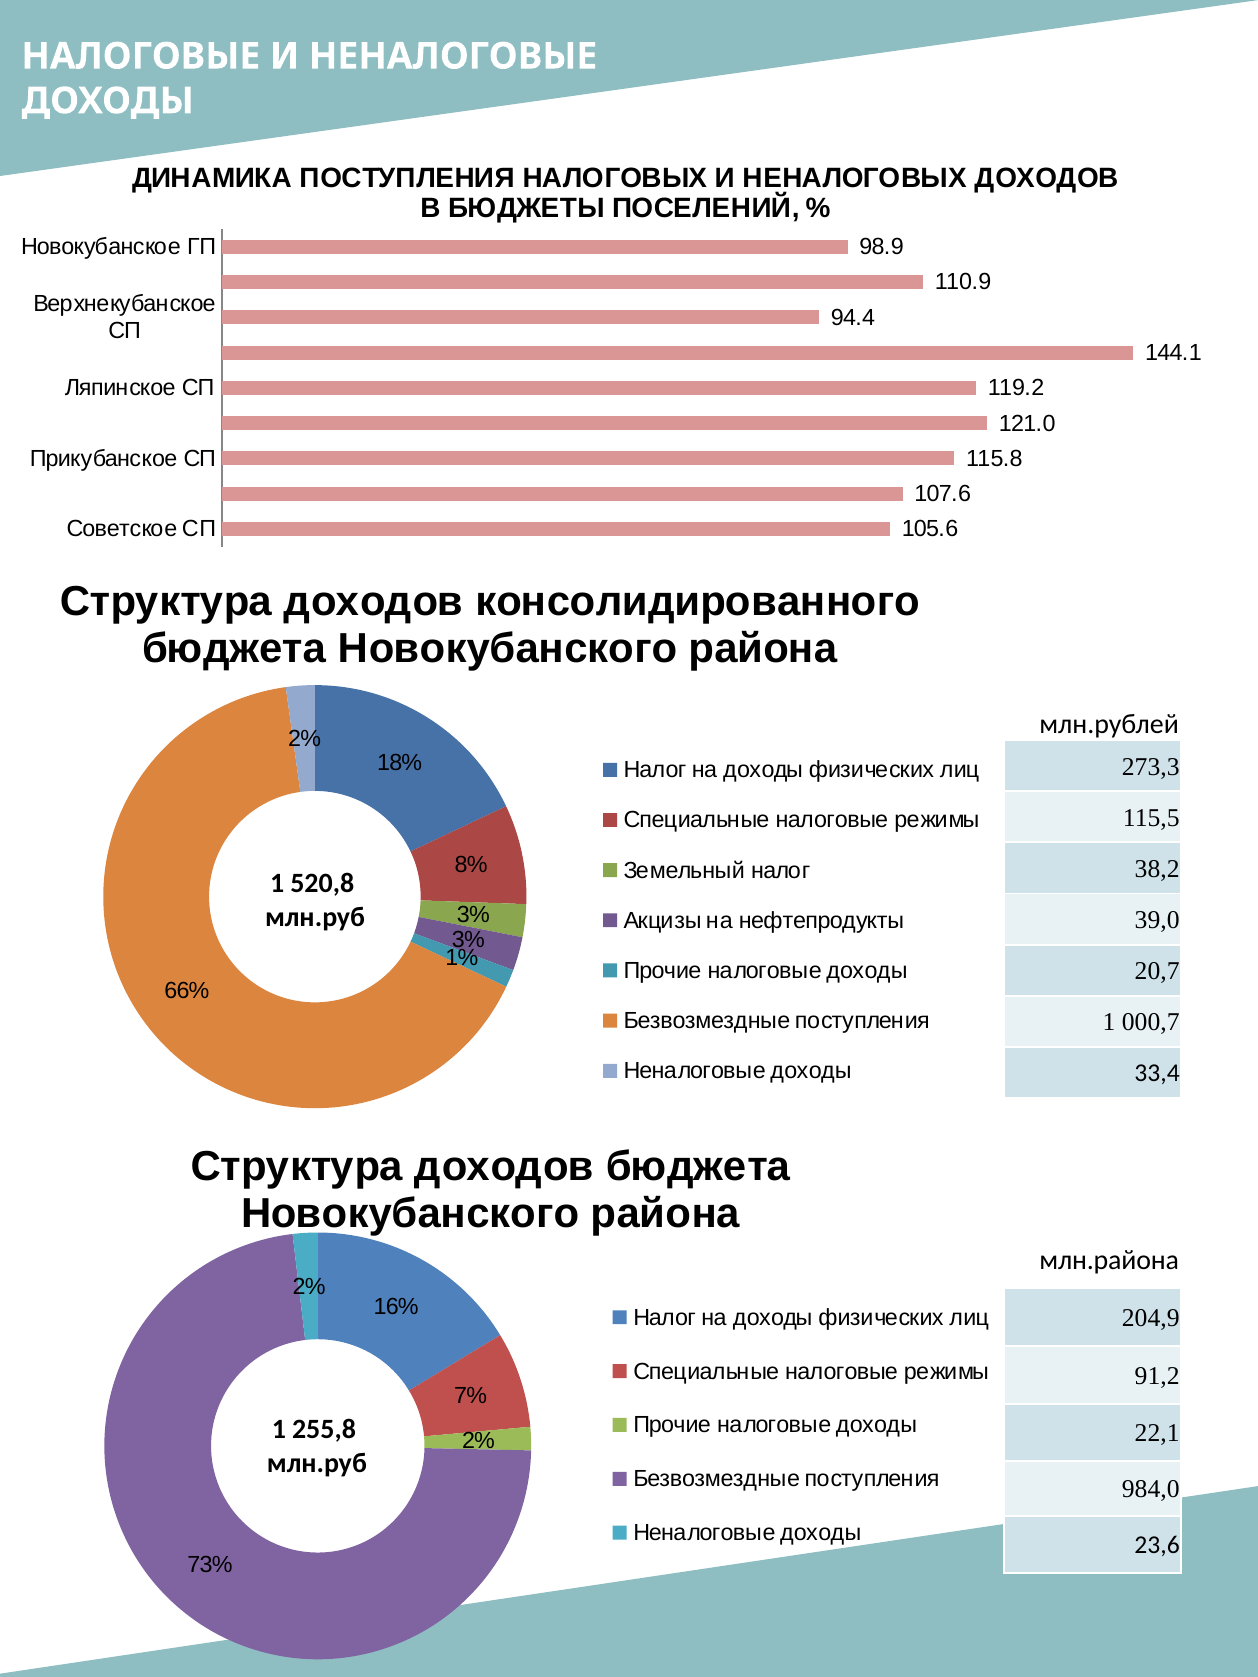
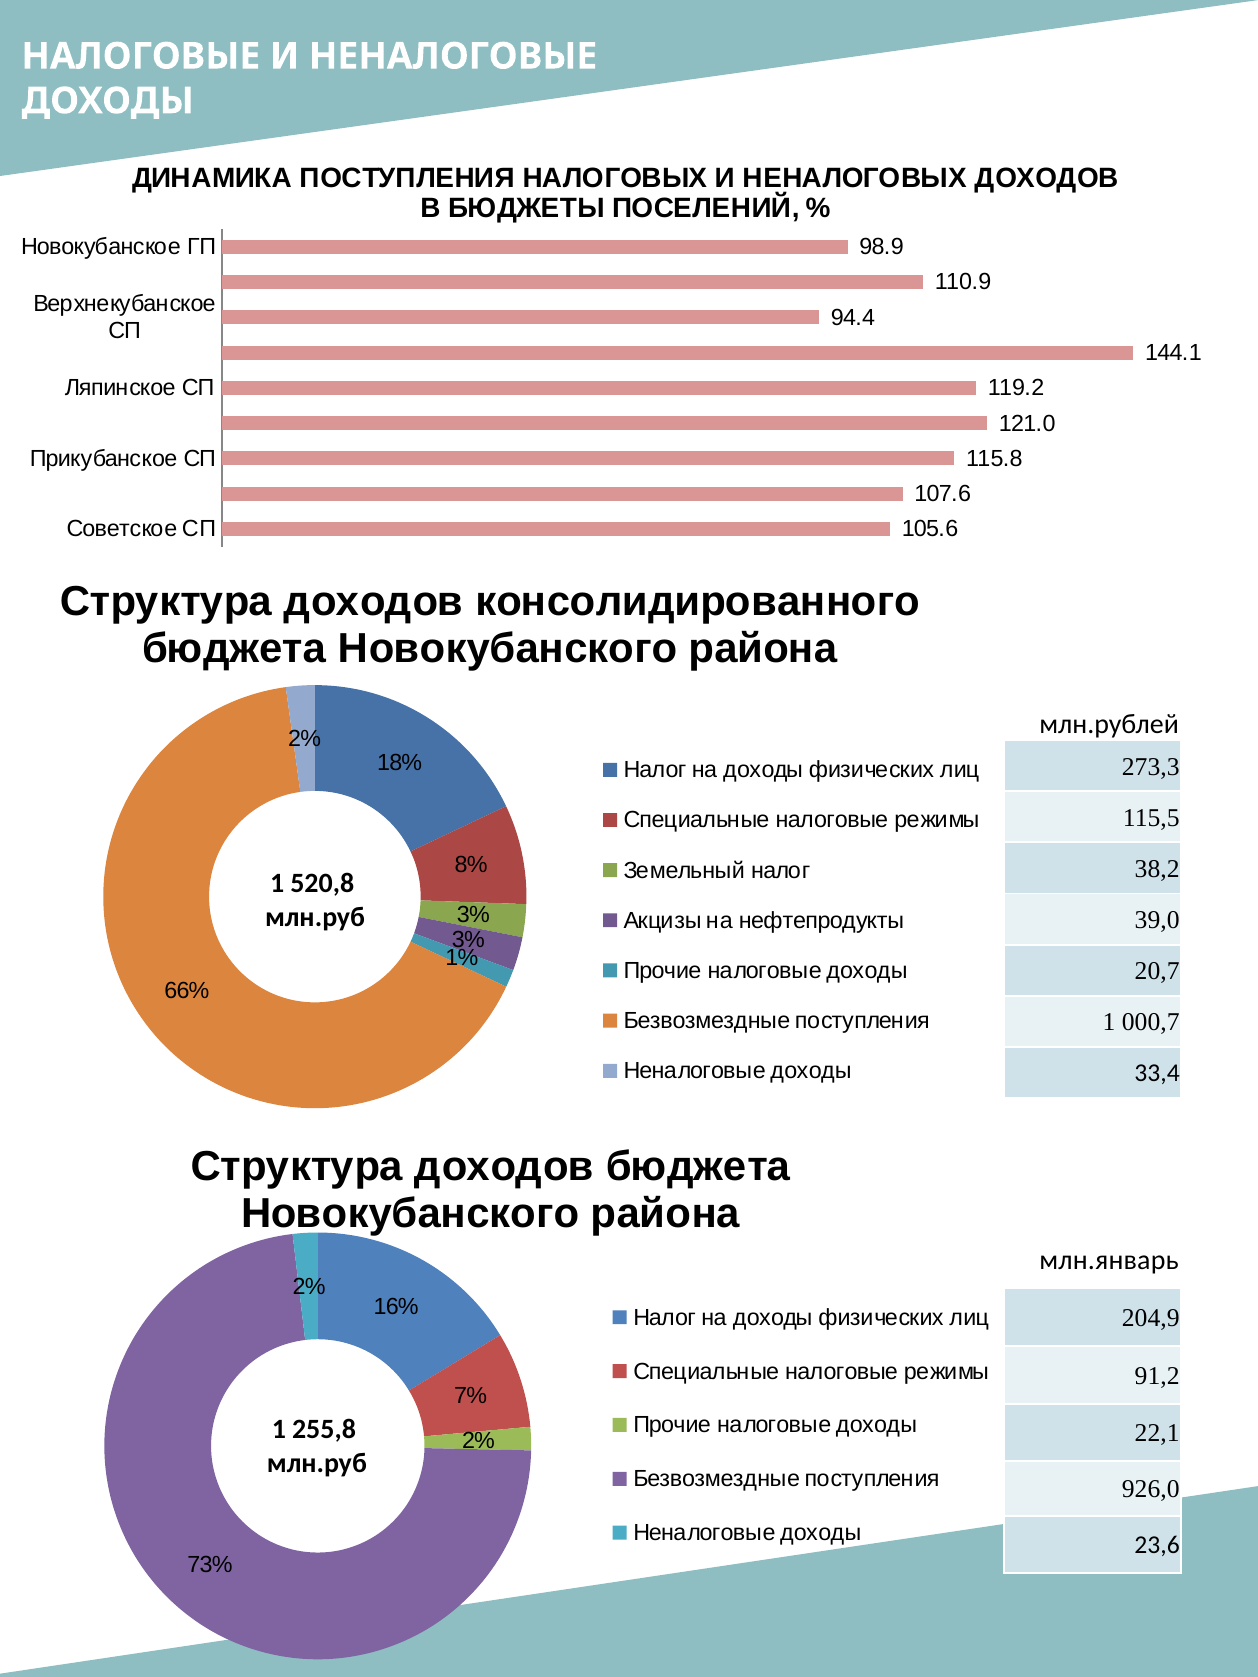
млн.района: млн.района -> млн.январь
984,0: 984,0 -> 926,0
